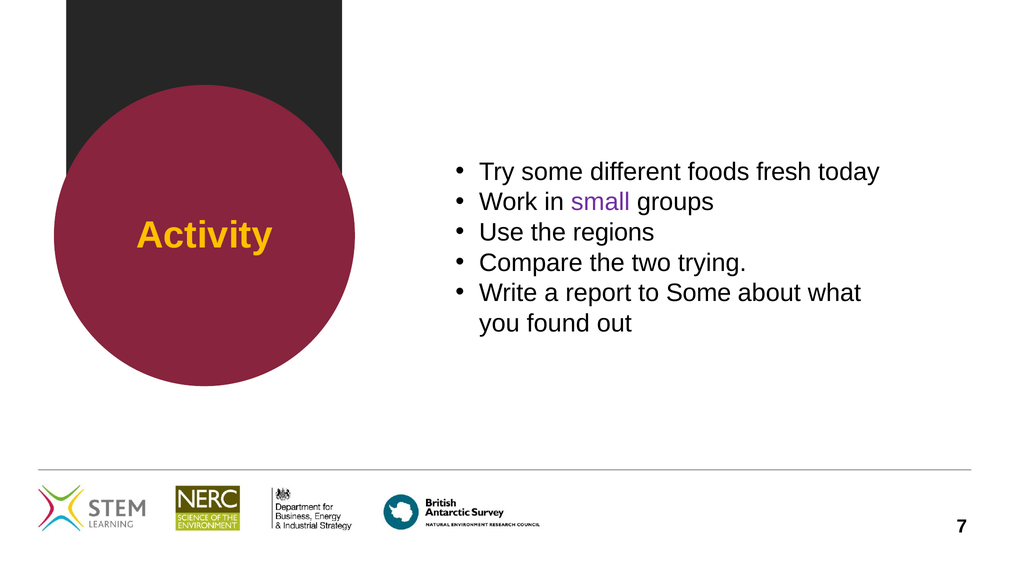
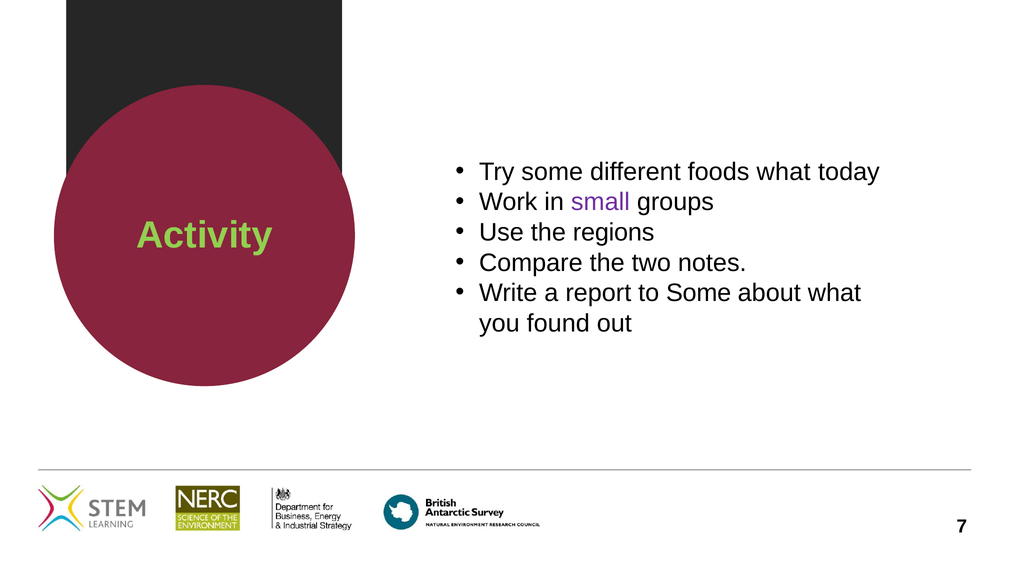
foods fresh: fresh -> what
Activity colour: yellow -> light green
trying: trying -> notes
